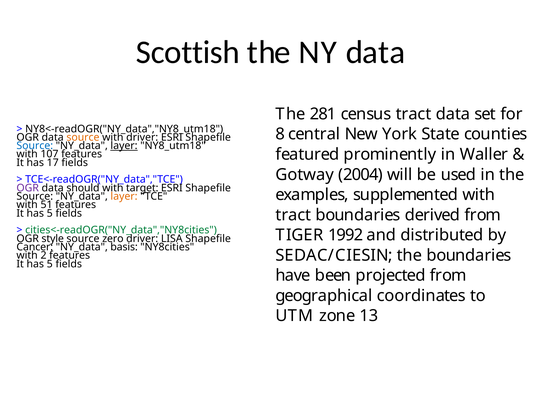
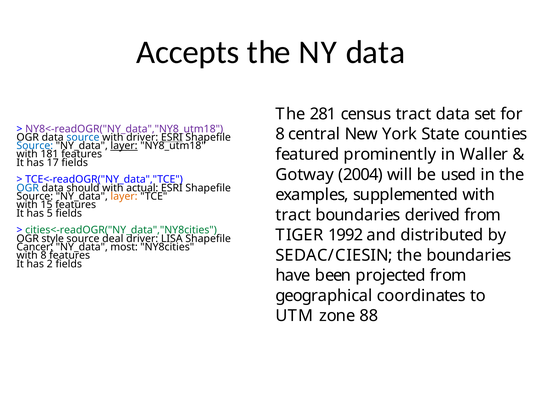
Scottish: Scottish -> Accepts
NY8<-readOGR("NY_data","NY8_utm18 colour: black -> purple
source at (83, 137) colour: orange -> blue
ESRI at (172, 137) underline: none -> present
107: 107 -> 181
OGR at (28, 188) colour: purple -> blue
target: target -> actual
51: 51 -> 15
zero: zero -> deal
basis: basis -> most
with 2: 2 -> 8
5 at (50, 264): 5 -> 2
13: 13 -> 88
